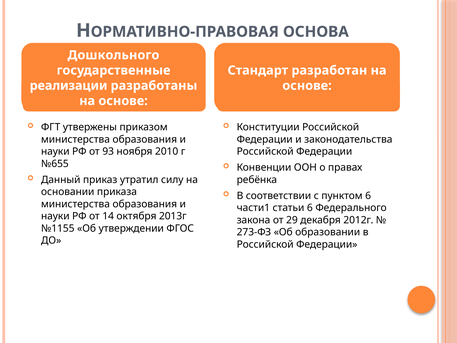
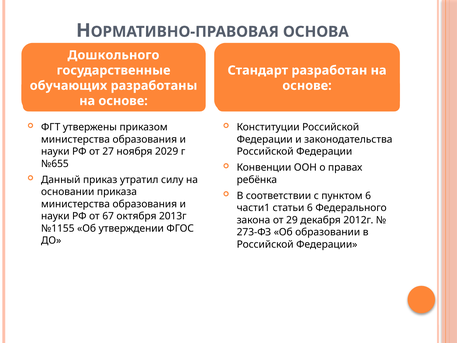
реализации: реализации -> обучающих
93: 93 -> 27
2010: 2010 -> 2029
14: 14 -> 67
